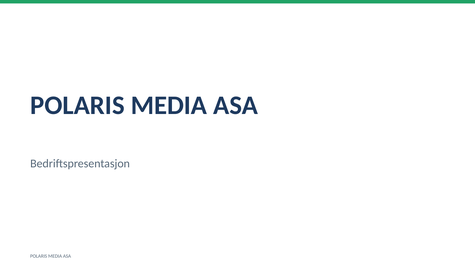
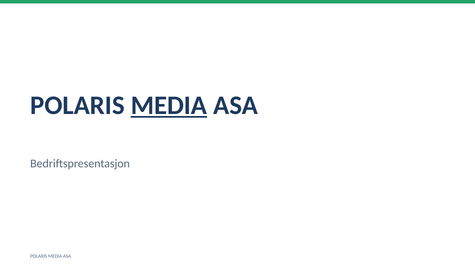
MEDIA at (169, 105) underline: none -> present
